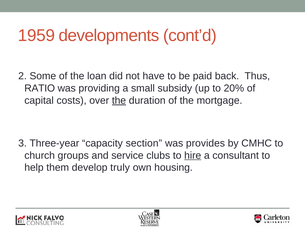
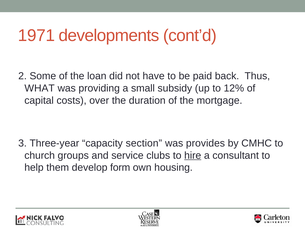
1959: 1959 -> 1971
RATIO: RATIO -> WHAT
20%: 20% -> 12%
the at (119, 100) underline: present -> none
truly: truly -> form
